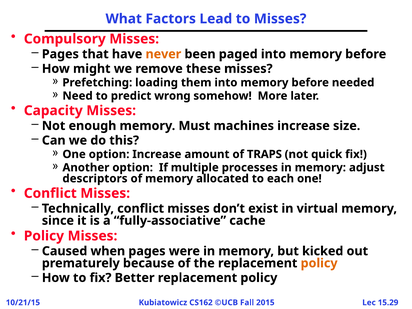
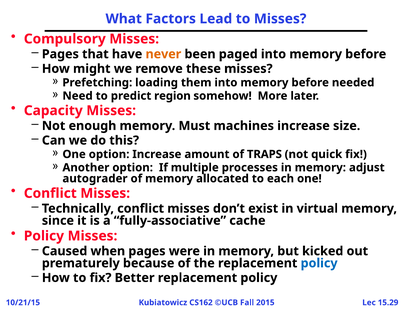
wrong: wrong -> region
descriptors: descriptors -> autograder
policy at (319, 263) colour: orange -> blue
